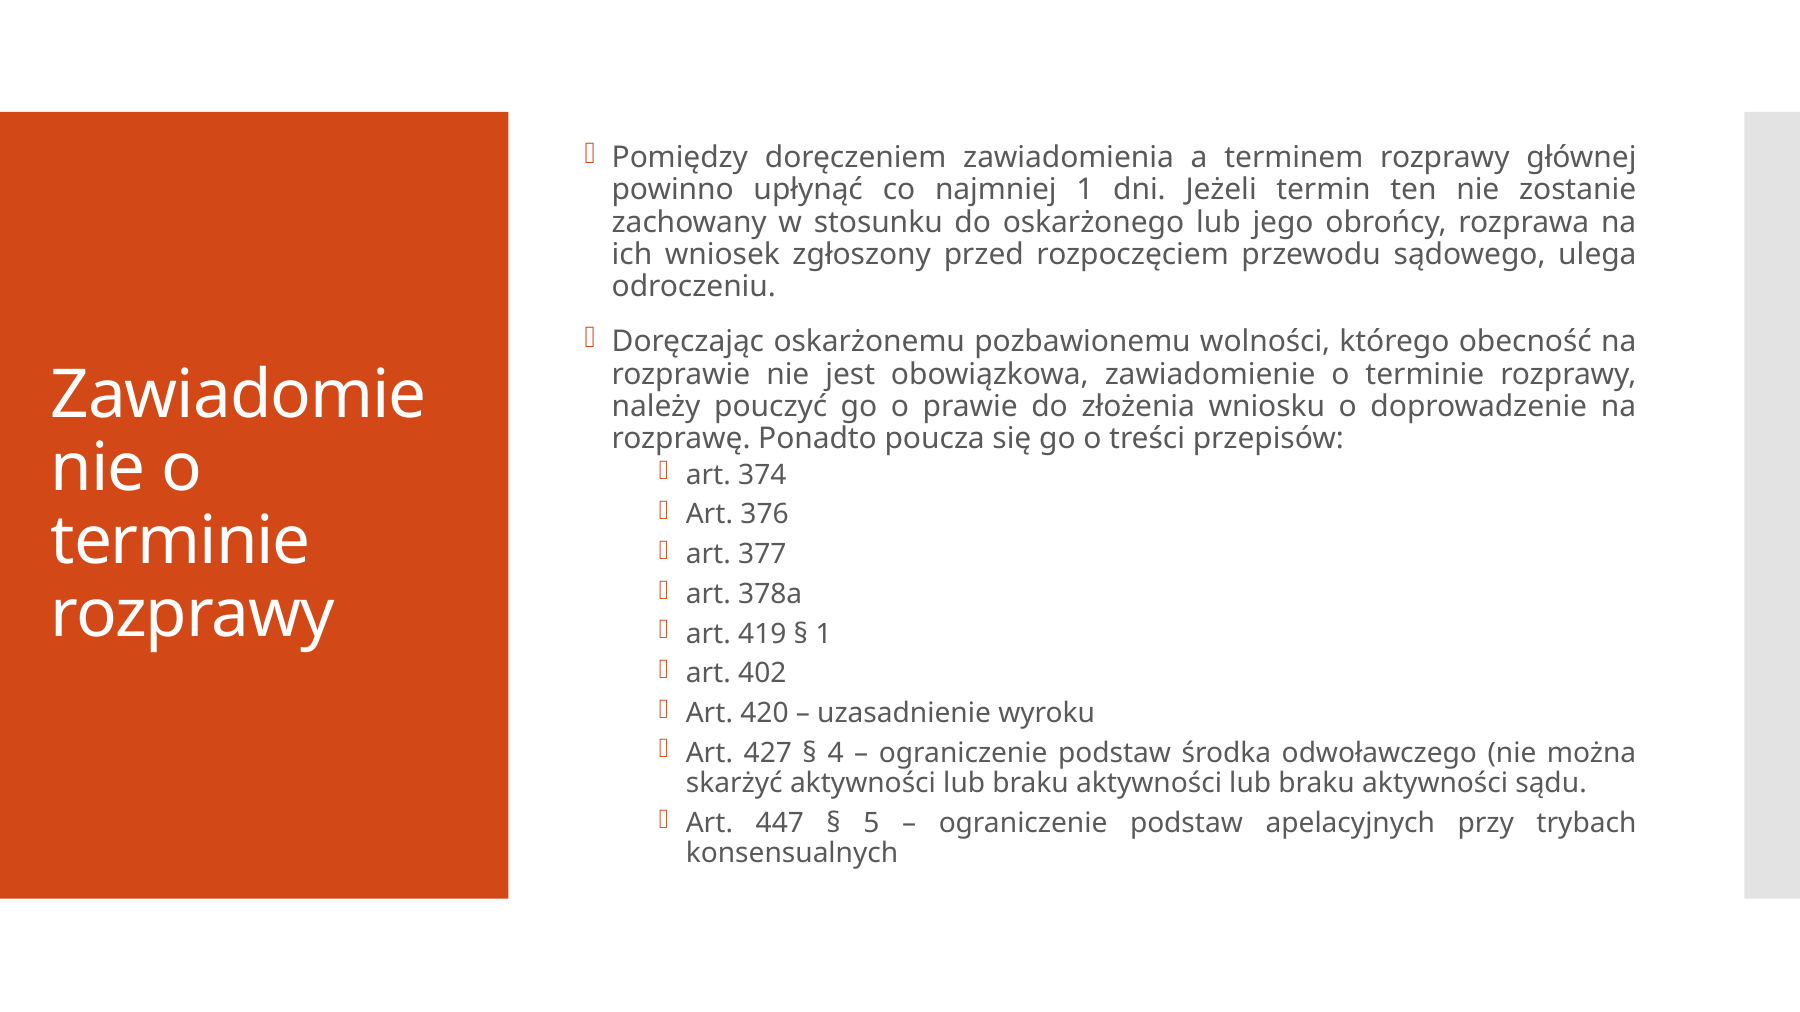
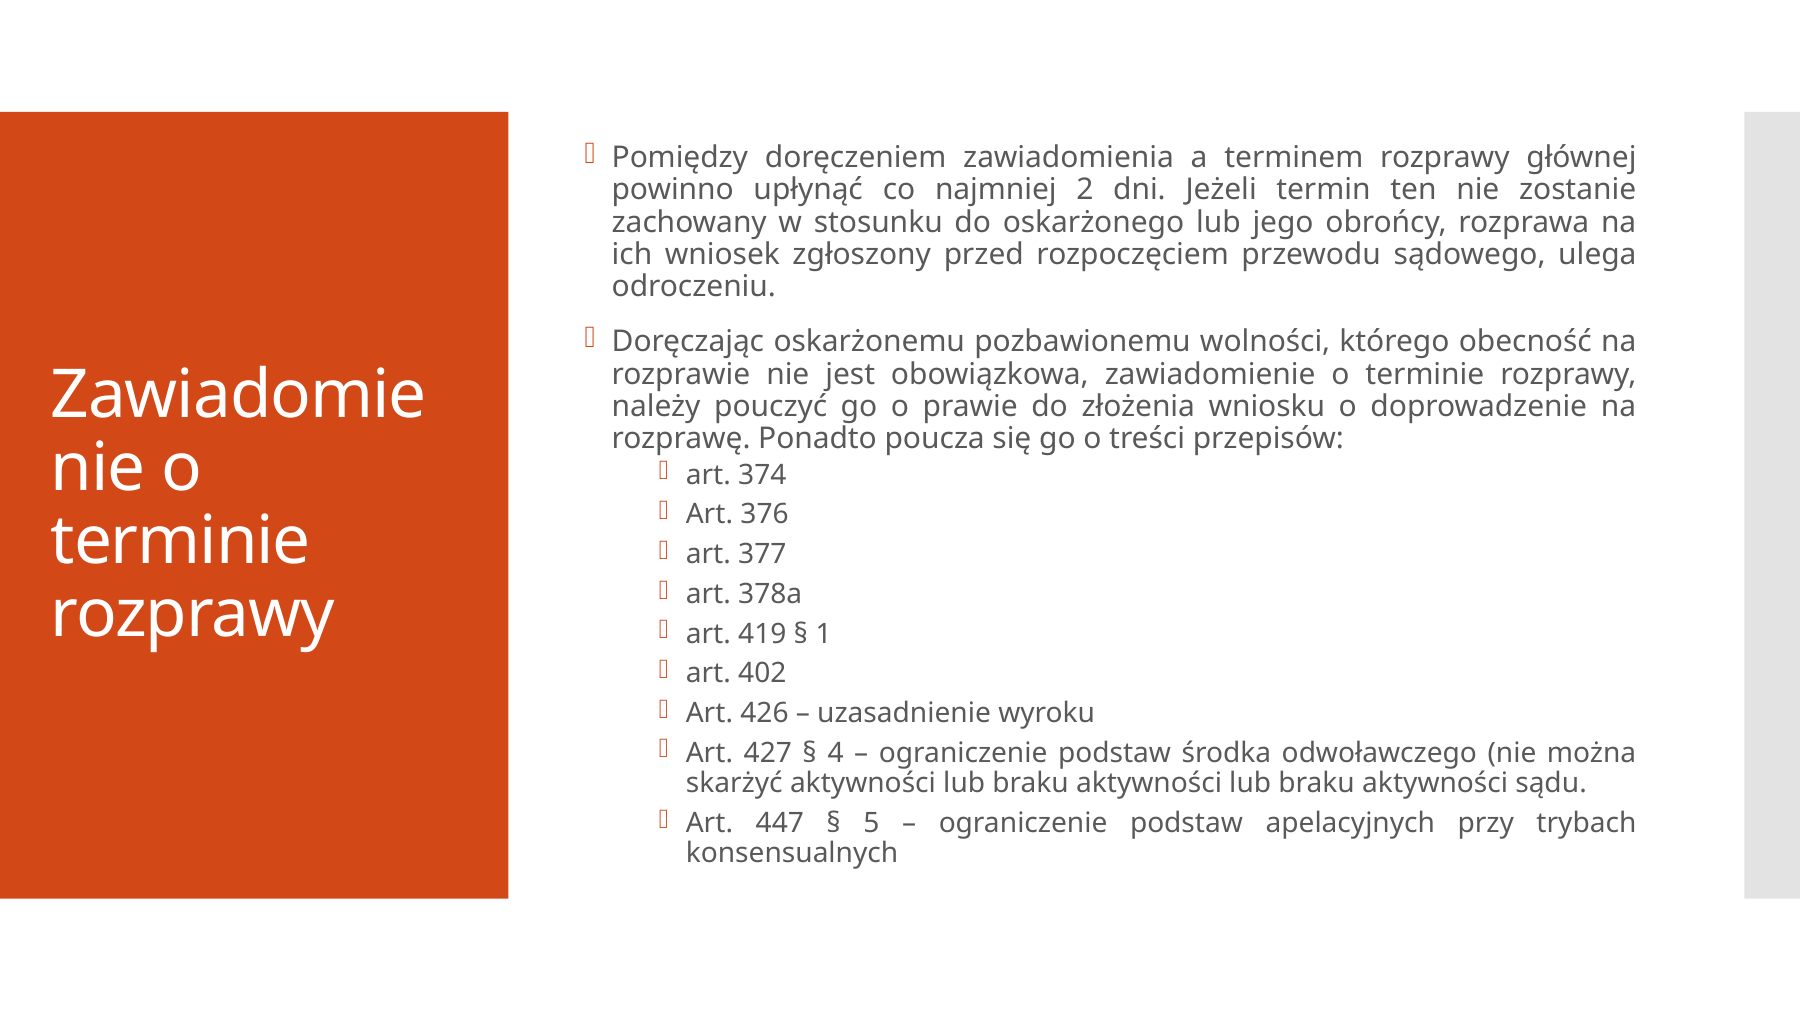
najmniej 1: 1 -> 2
420: 420 -> 426
